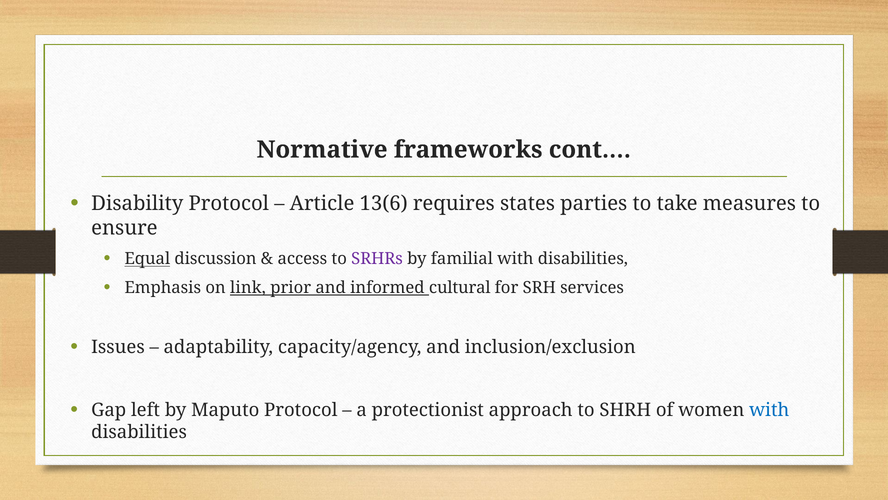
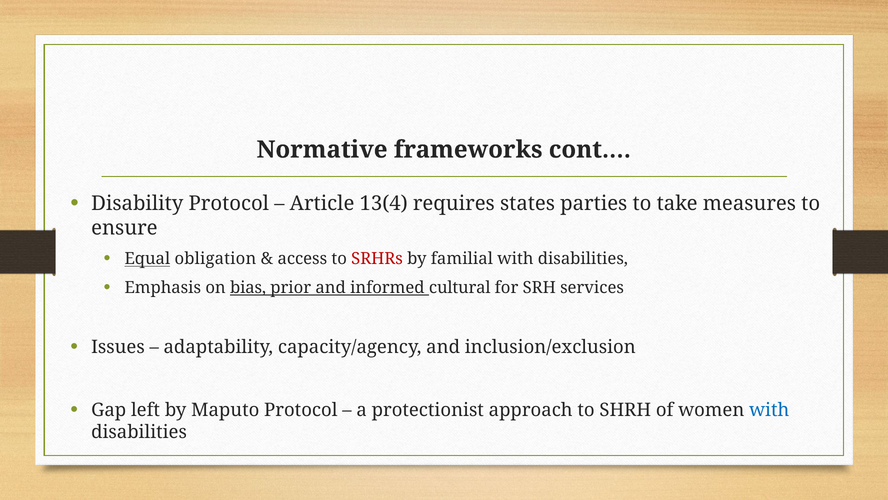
13(6: 13(6 -> 13(4
discussion: discussion -> obligation
SRHRs colour: purple -> red
link: link -> bias
